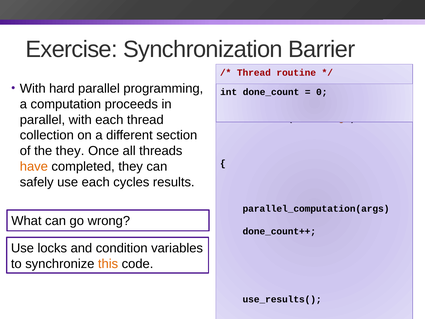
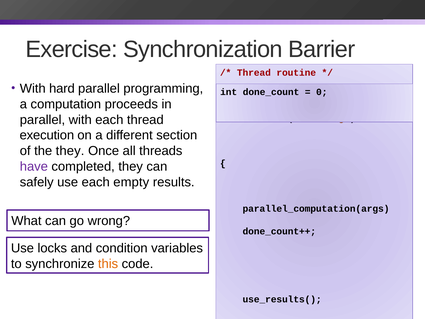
collection: collection -> execution
have colour: orange -> purple
cycles: cycles -> empty
